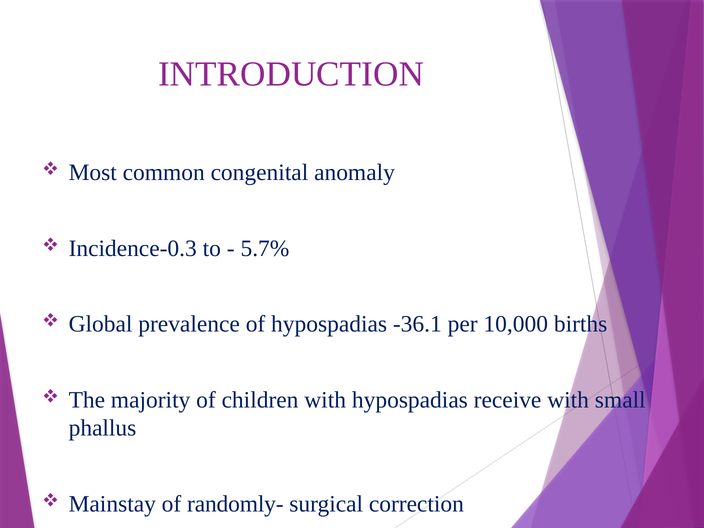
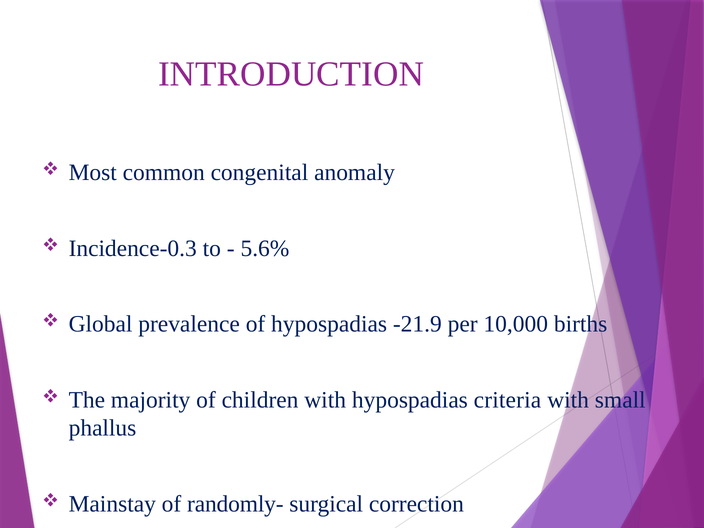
5.7%: 5.7% -> 5.6%
-36.1: -36.1 -> -21.9
receive: receive -> criteria
